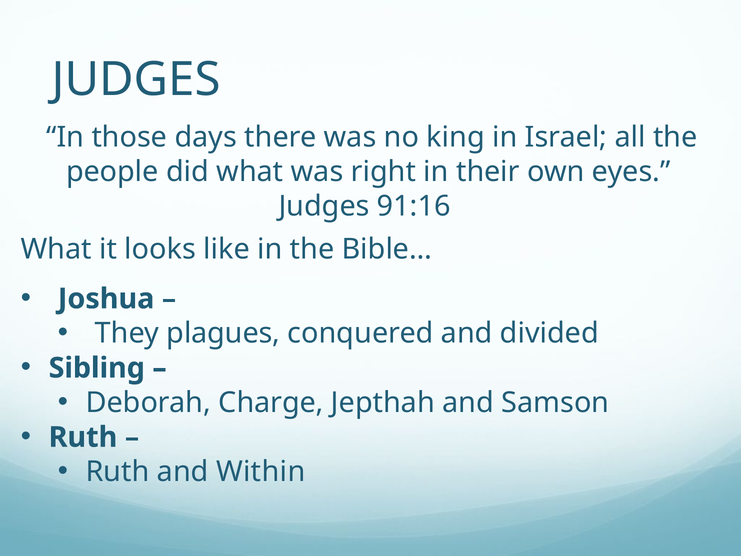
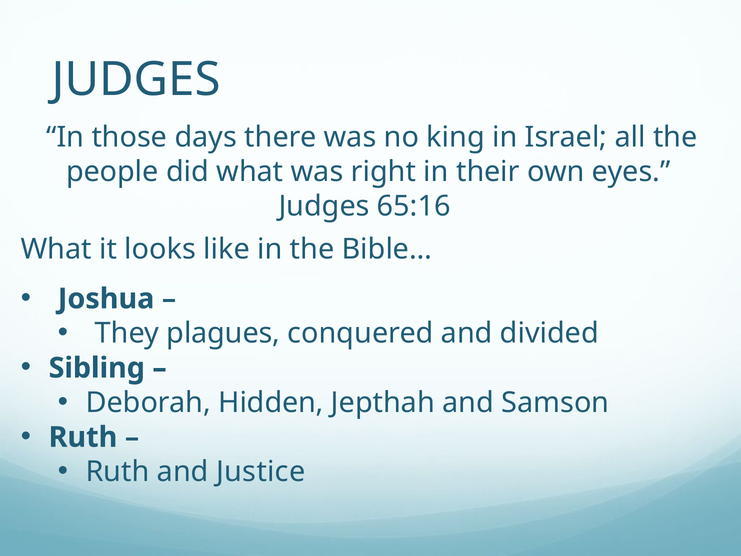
91:16: 91:16 -> 65:16
Charge: Charge -> Hidden
Within: Within -> Justice
